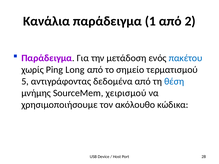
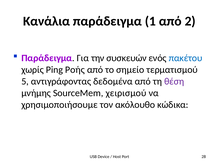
μετάδοση: μετάδοση -> συσκευών
Long: Long -> Ροής
θέση colour: blue -> purple
